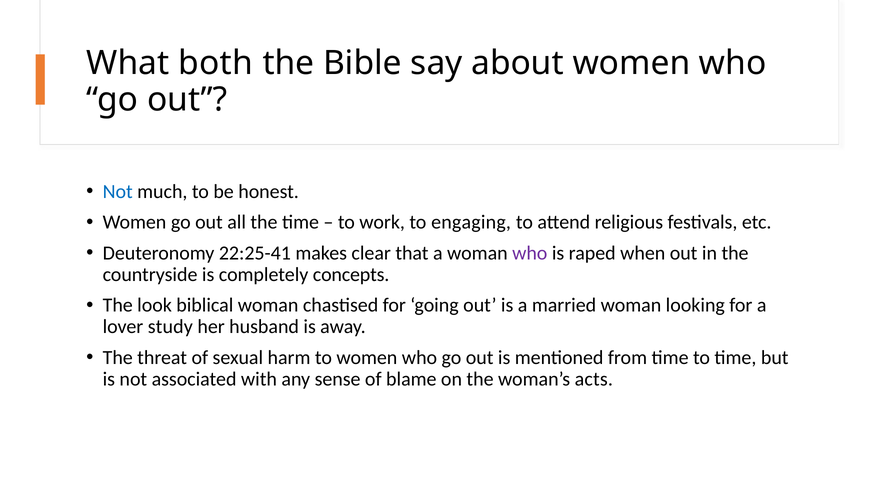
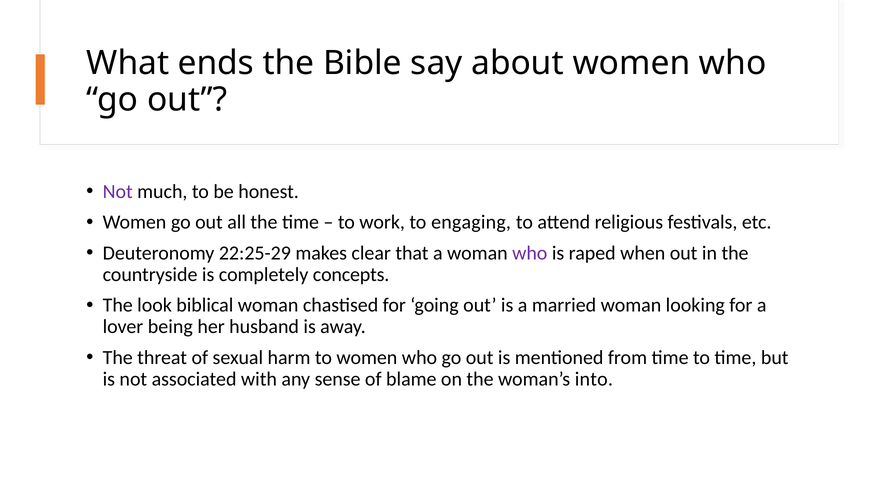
both: both -> ends
Not at (118, 191) colour: blue -> purple
22:25-41: 22:25-41 -> 22:25-29
study: study -> being
acts: acts -> into
